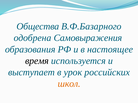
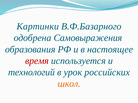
Общества: Общества -> Картинки
время colour: black -> red
выступает: выступает -> технологий
